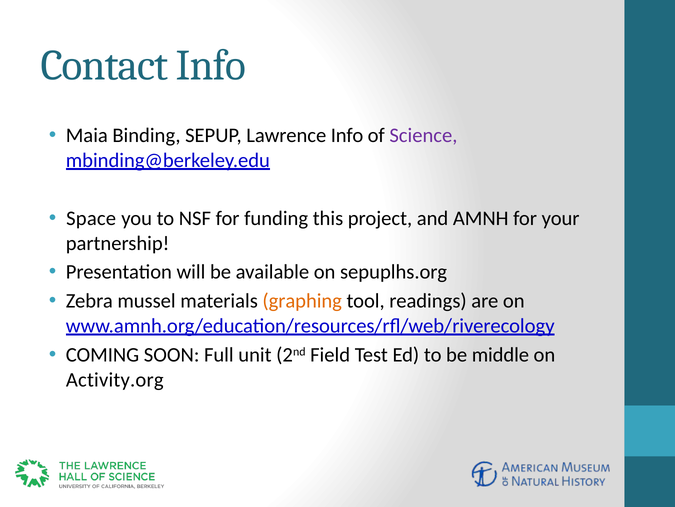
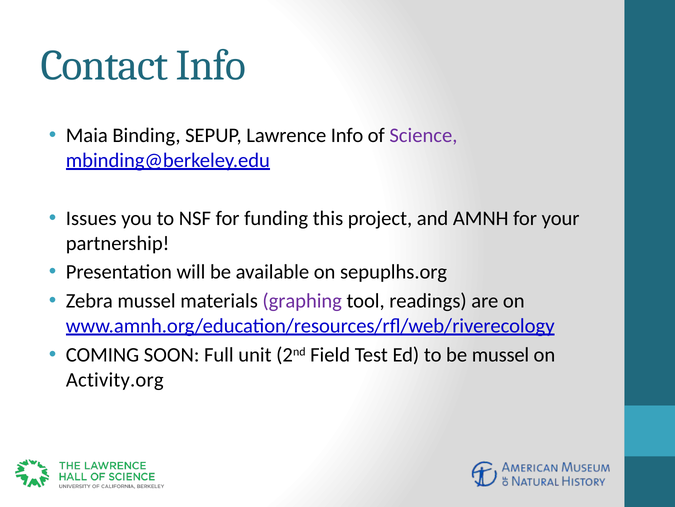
Space: Space -> Issues
graphing colour: orange -> purple
be middle: middle -> mussel
